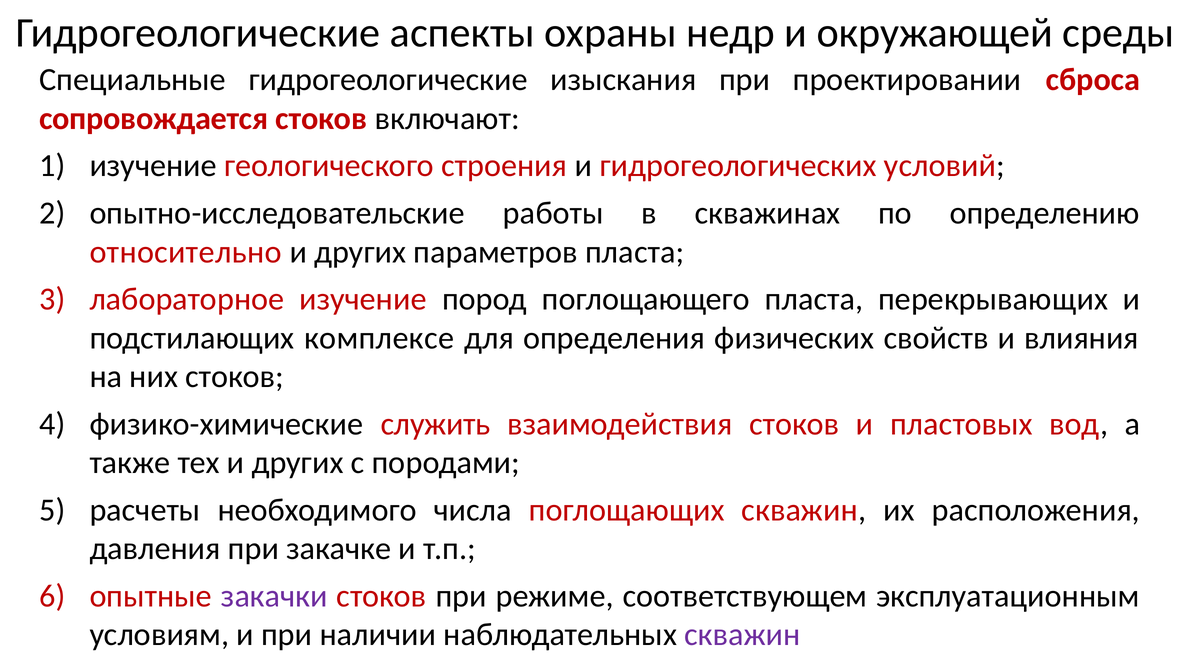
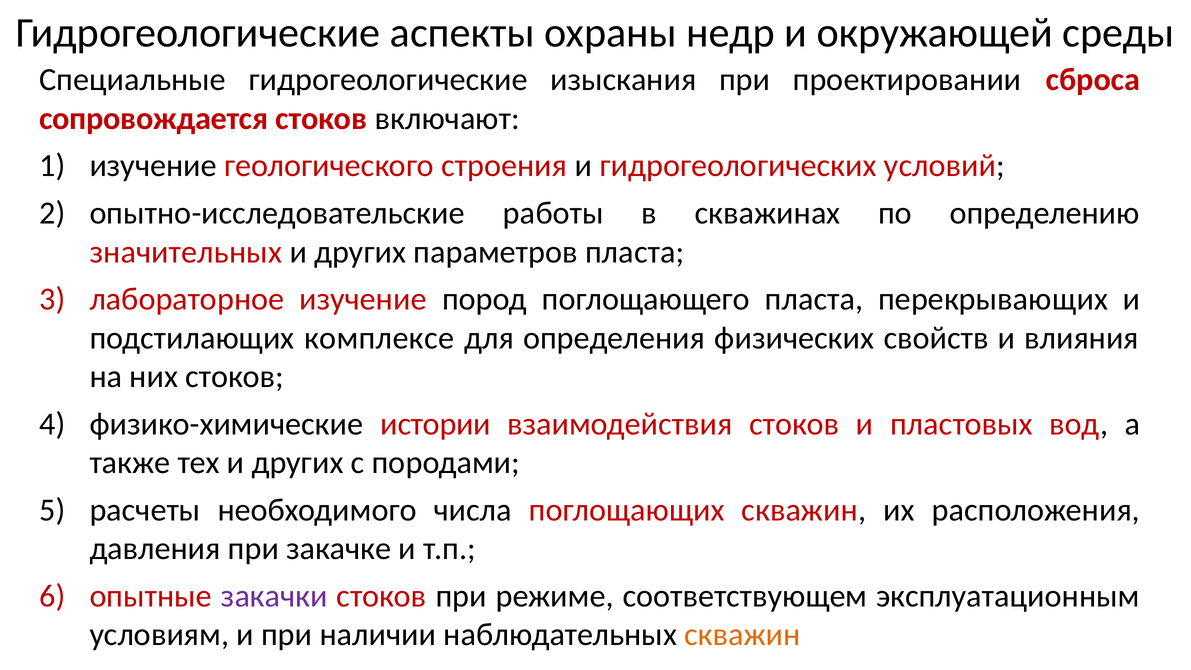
относительно: относительно -> значительных
служить: служить -> истории
скважин at (742, 635) colour: purple -> orange
